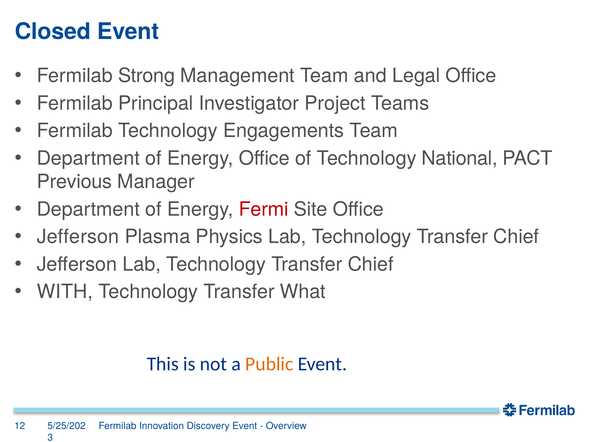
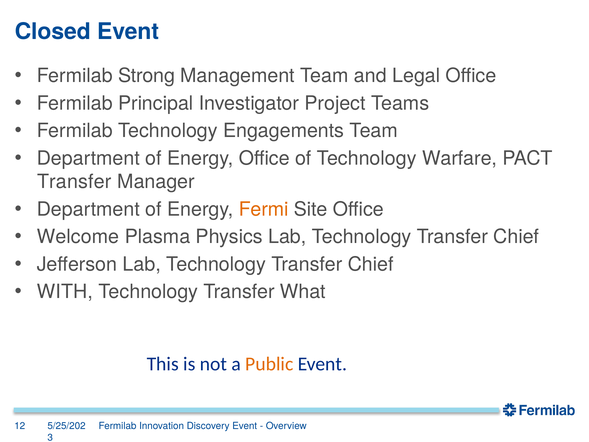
National: National -> Warfare
Previous at (74, 182): Previous -> Transfer
Fermi colour: red -> orange
Jefferson at (78, 237): Jefferson -> Welcome
